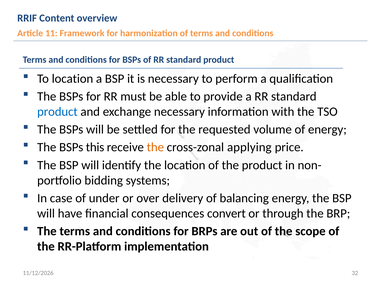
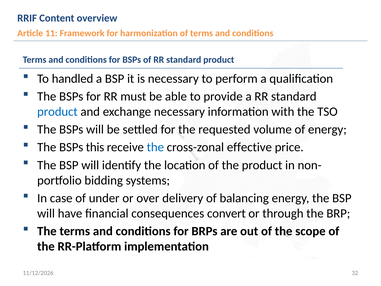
To location: location -> handled
the at (155, 147) colour: orange -> blue
applying: applying -> effective
